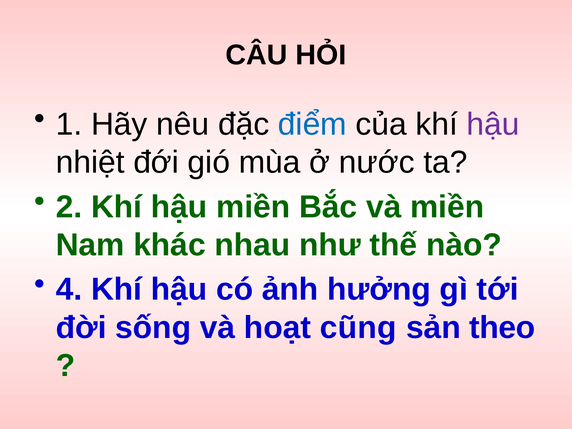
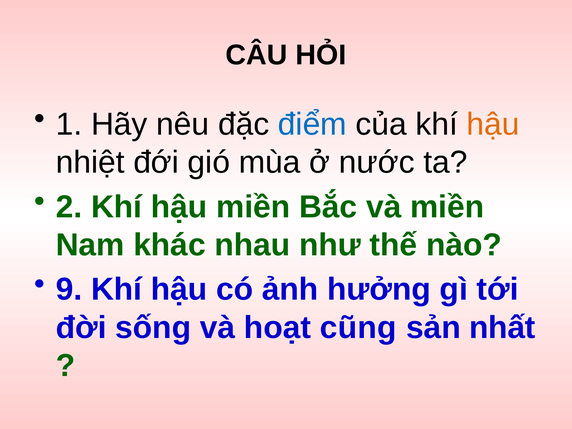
hậu at (493, 124) colour: purple -> orange
4: 4 -> 9
theo: theo -> nhất
